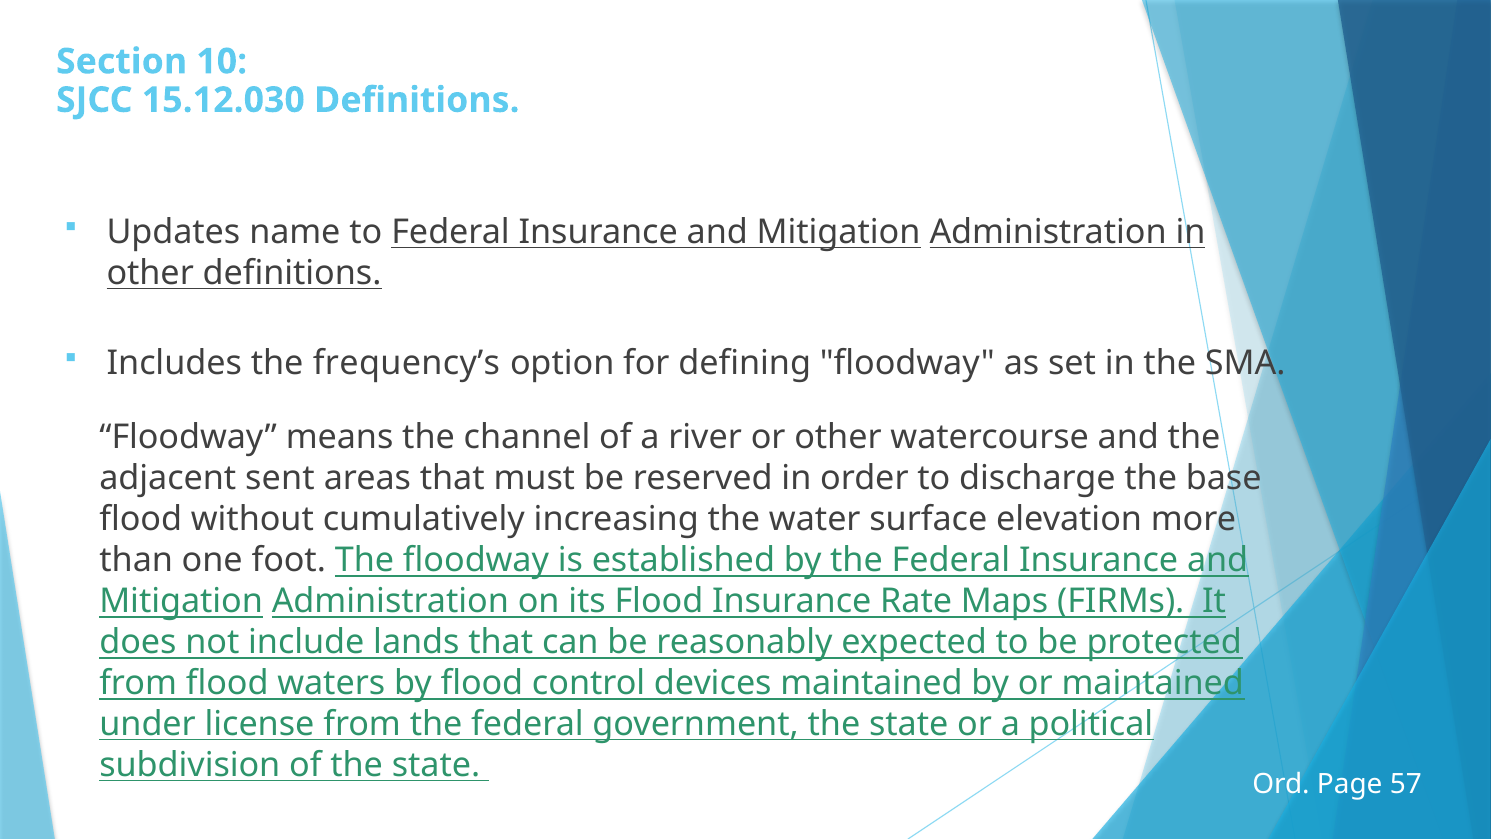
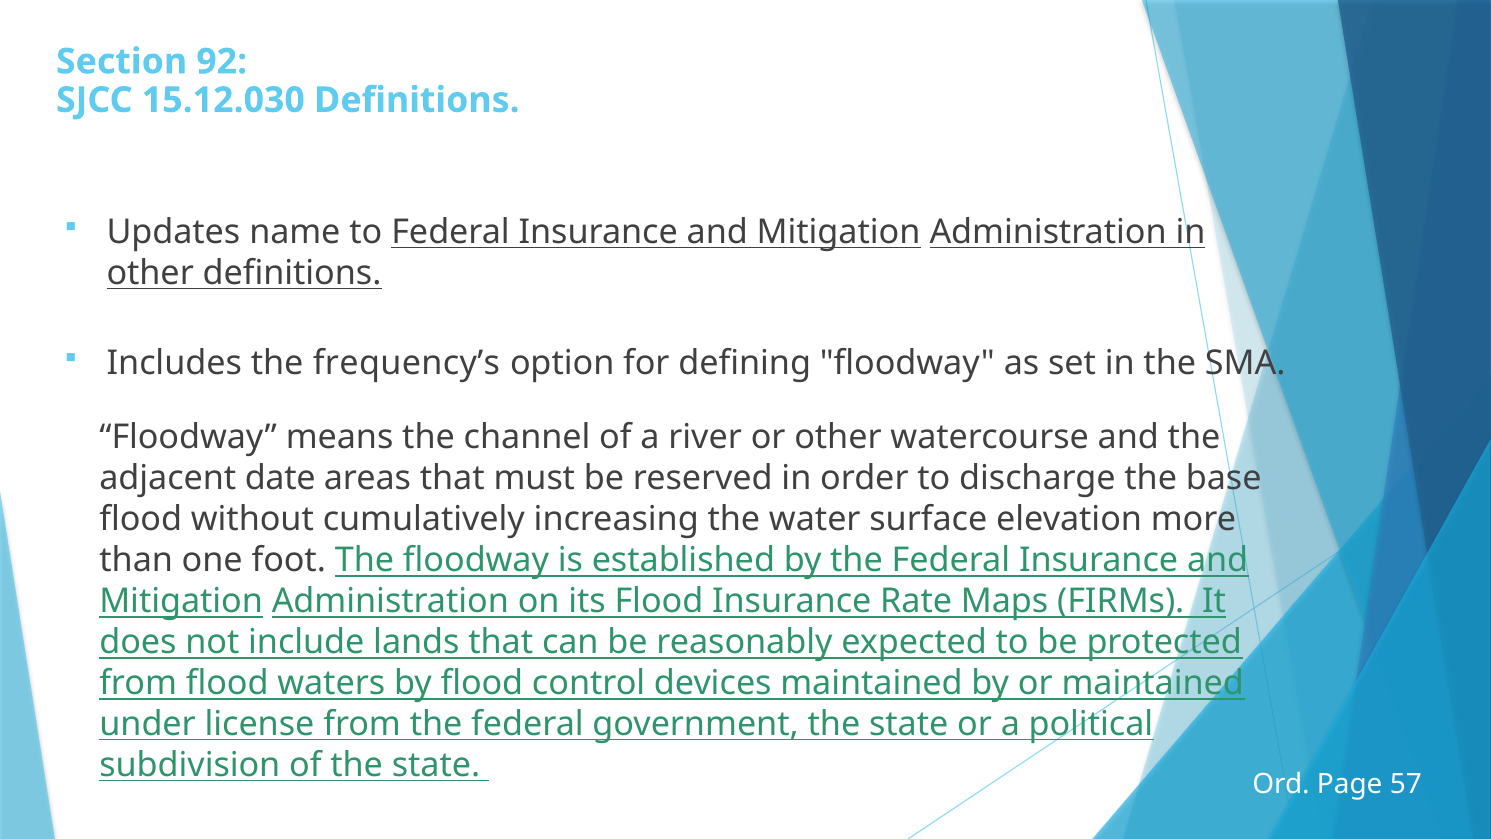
10: 10 -> 92
sent: sent -> date
